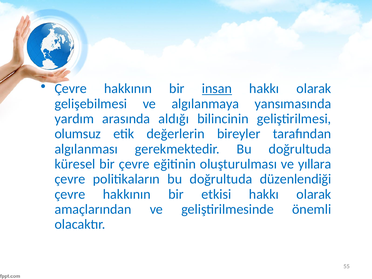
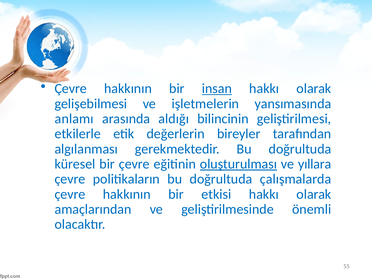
algılanmaya: algılanmaya -> işletmelerin
yardım: yardım -> anlamı
olumsuz: olumsuz -> etkilerle
oluşturulması underline: none -> present
düzenlendiği: düzenlendiği -> çalışmalarda
